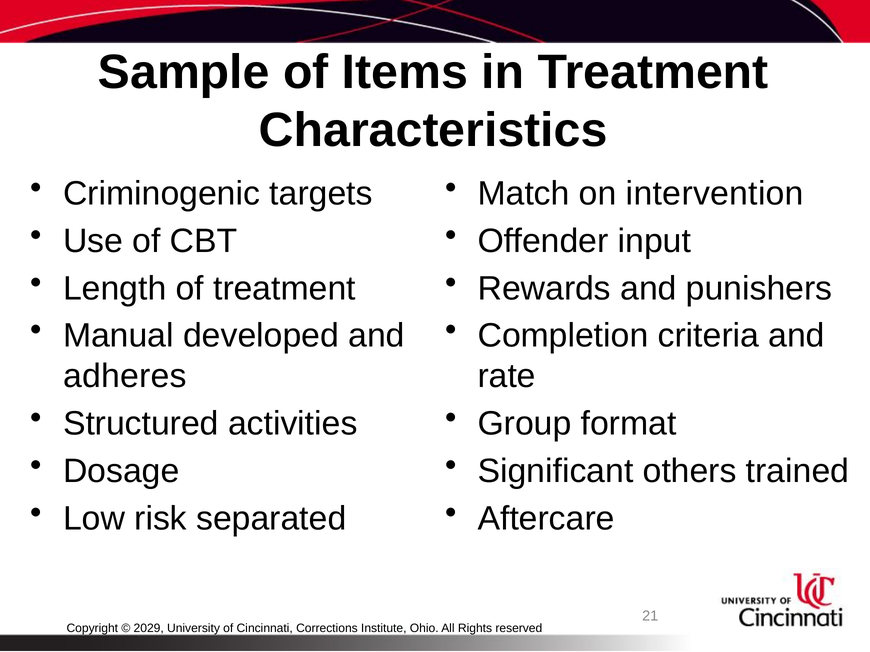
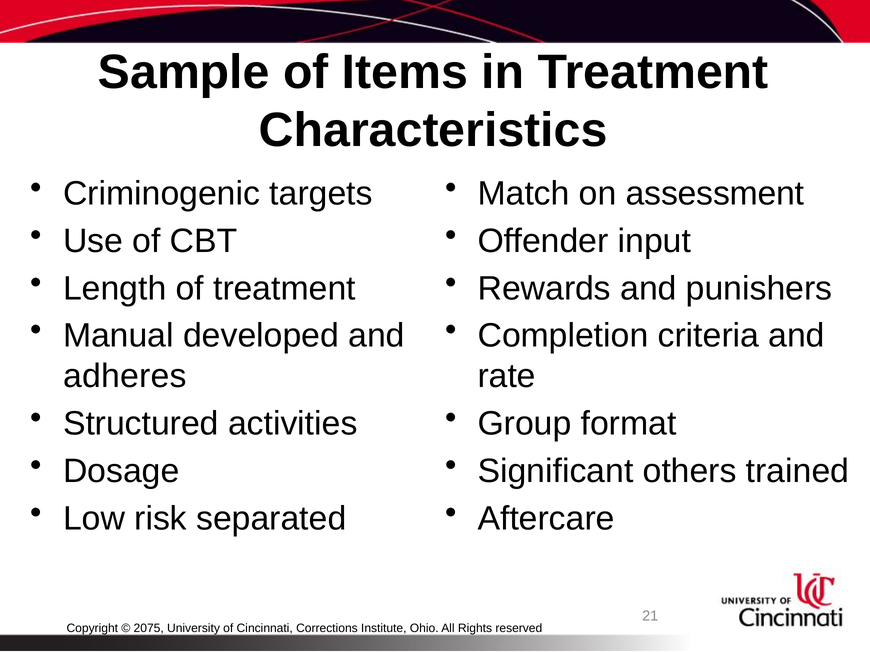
intervention: intervention -> assessment
2029: 2029 -> 2075
